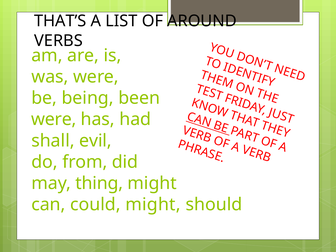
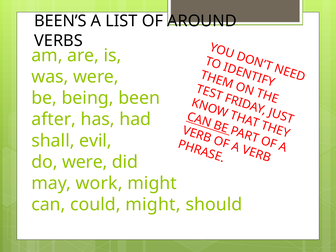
THAT’S: THAT’S -> BEEN’S
were at (54, 119): were -> after
do from: from -> were
thing: thing -> work
